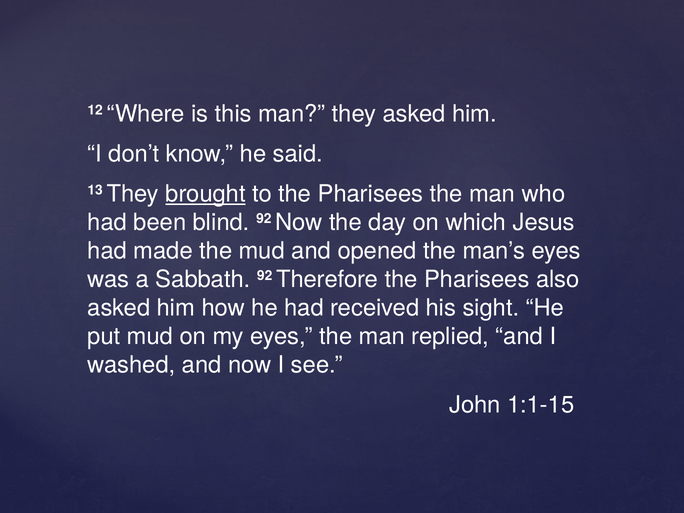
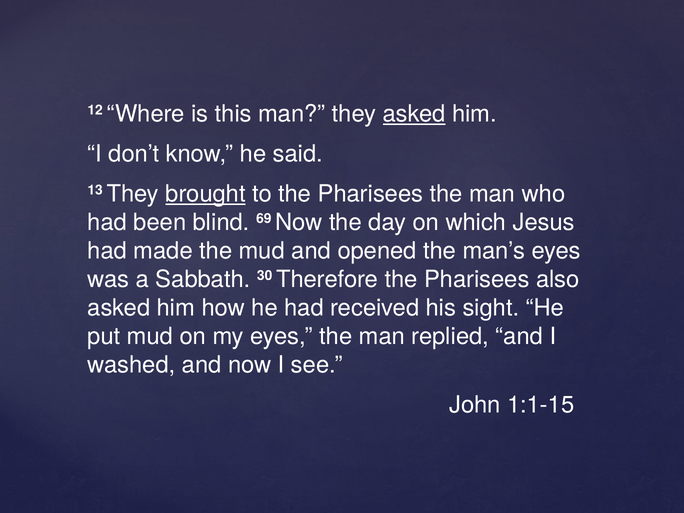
asked at (414, 114) underline: none -> present
blind 92: 92 -> 69
Sabbath 92: 92 -> 30
